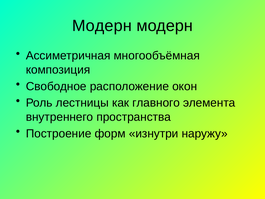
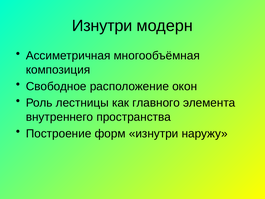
Модерн at (102, 26): Модерн -> Изнутри
